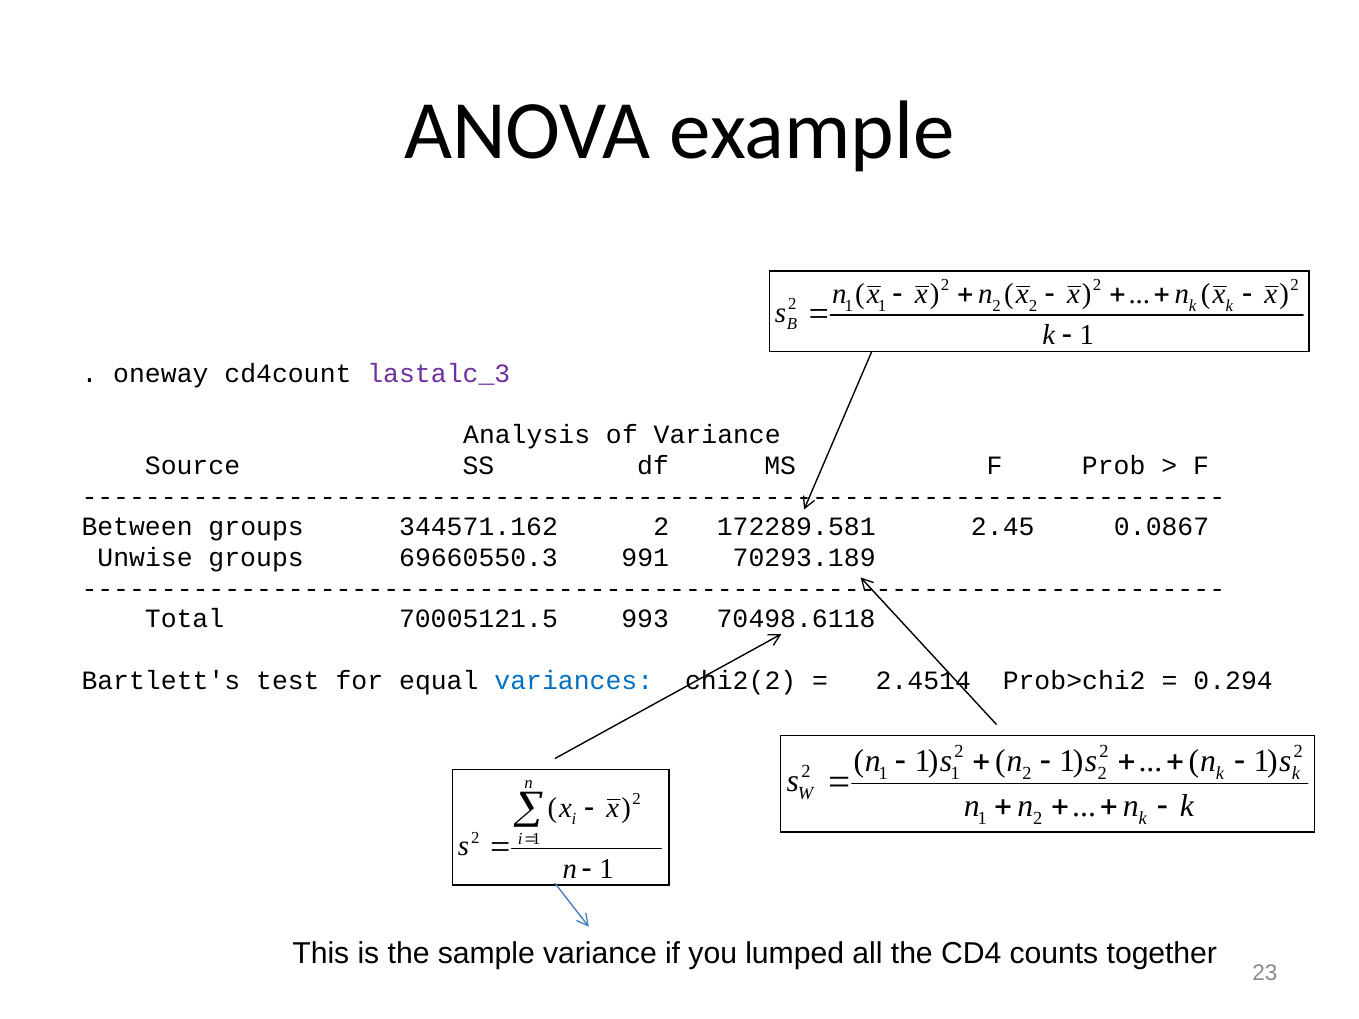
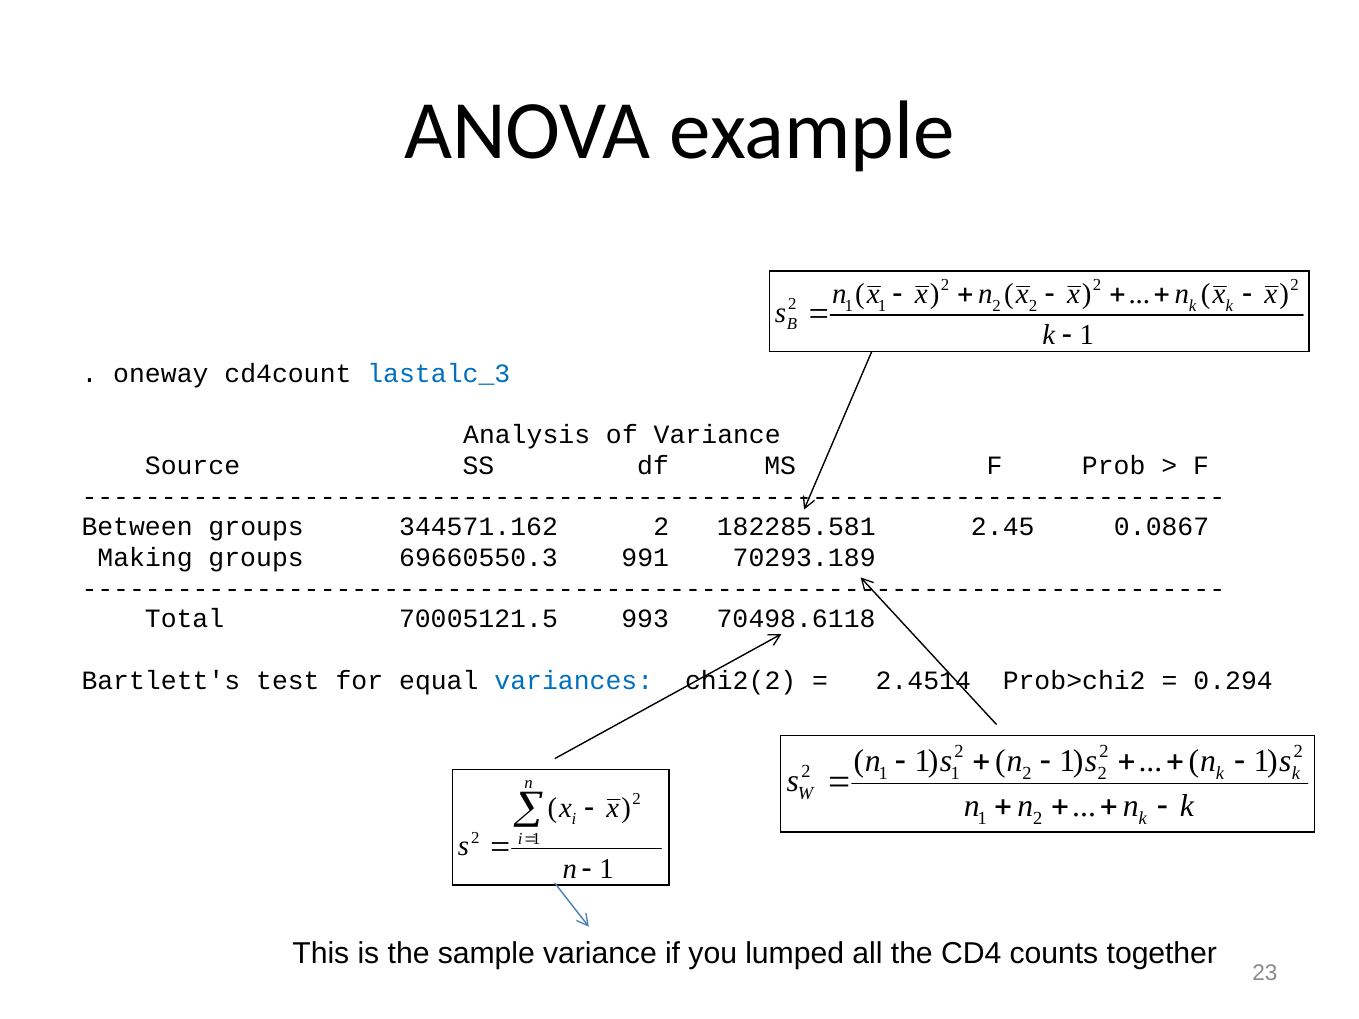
lastalc_3 colour: purple -> blue
172289.581: 172289.581 -> 182285.581
Unwise: Unwise -> Making
